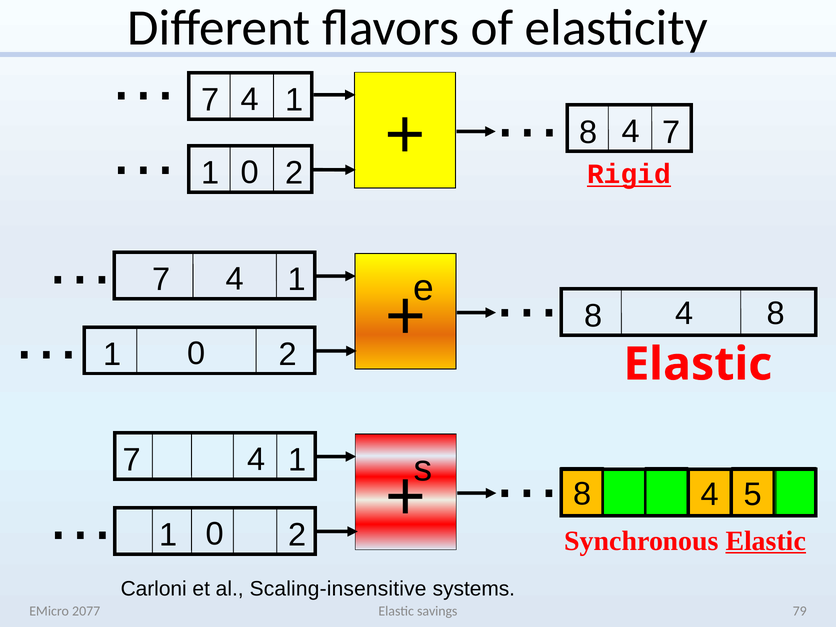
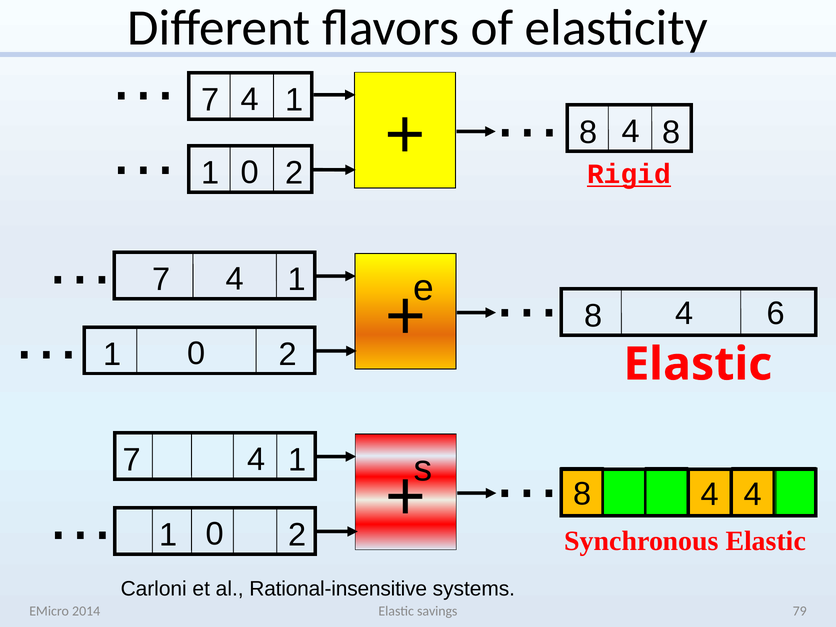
7 at (671, 132): 7 -> 8
8 at (776, 313): 8 -> 6
4 5: 5 -> 4
Elastic at (766, 541) underline: present -> none
Scaling-insensitive: Scaling-insensitive -> Rational-insensitive
2077: 2077 -> 2014
